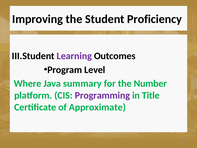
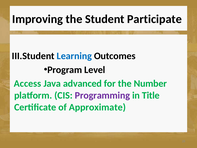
Proficiency: Proficiency -> Participate
Learning colour: purple -> blue
Where: Where -> Access
summary: summary -> advanced
